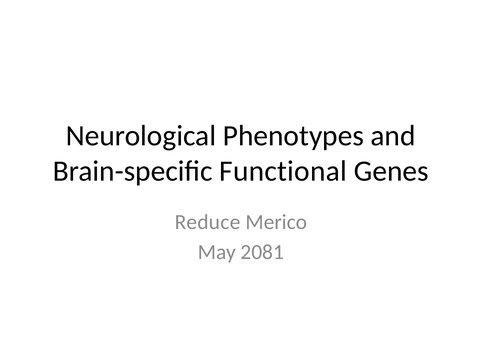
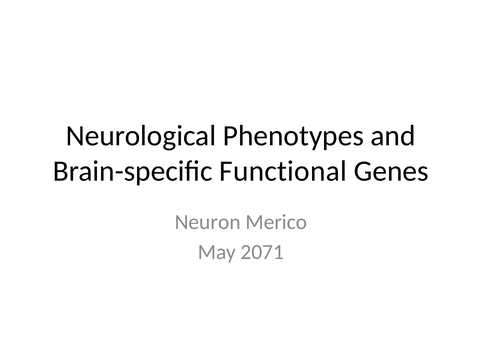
Reduce: Reduce -> Neuron
2081: 2081 -> 2071
